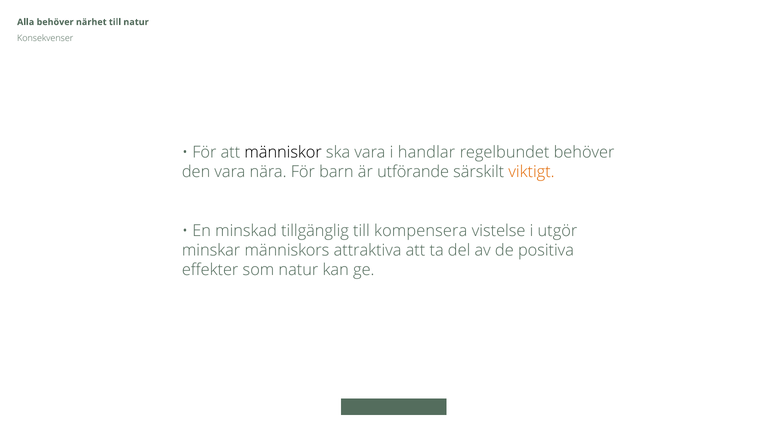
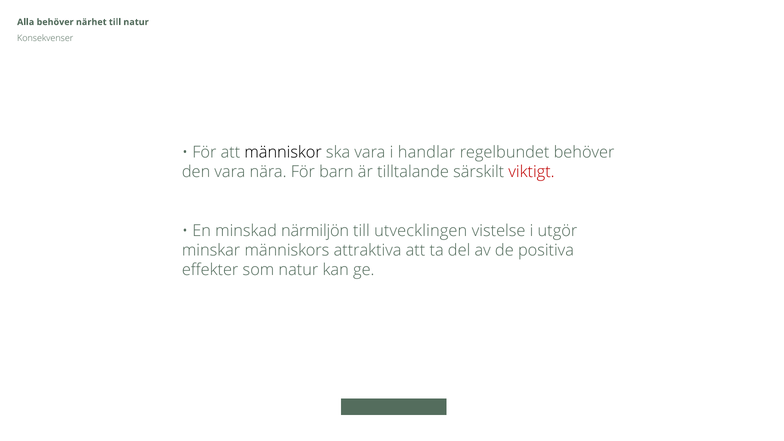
utförande: utförande -> tilltalande
viktigt colour: orange -> red
tillgänglig: tillgänglig -> närmiljön
kompensera: kompensera -> utvecklingen
